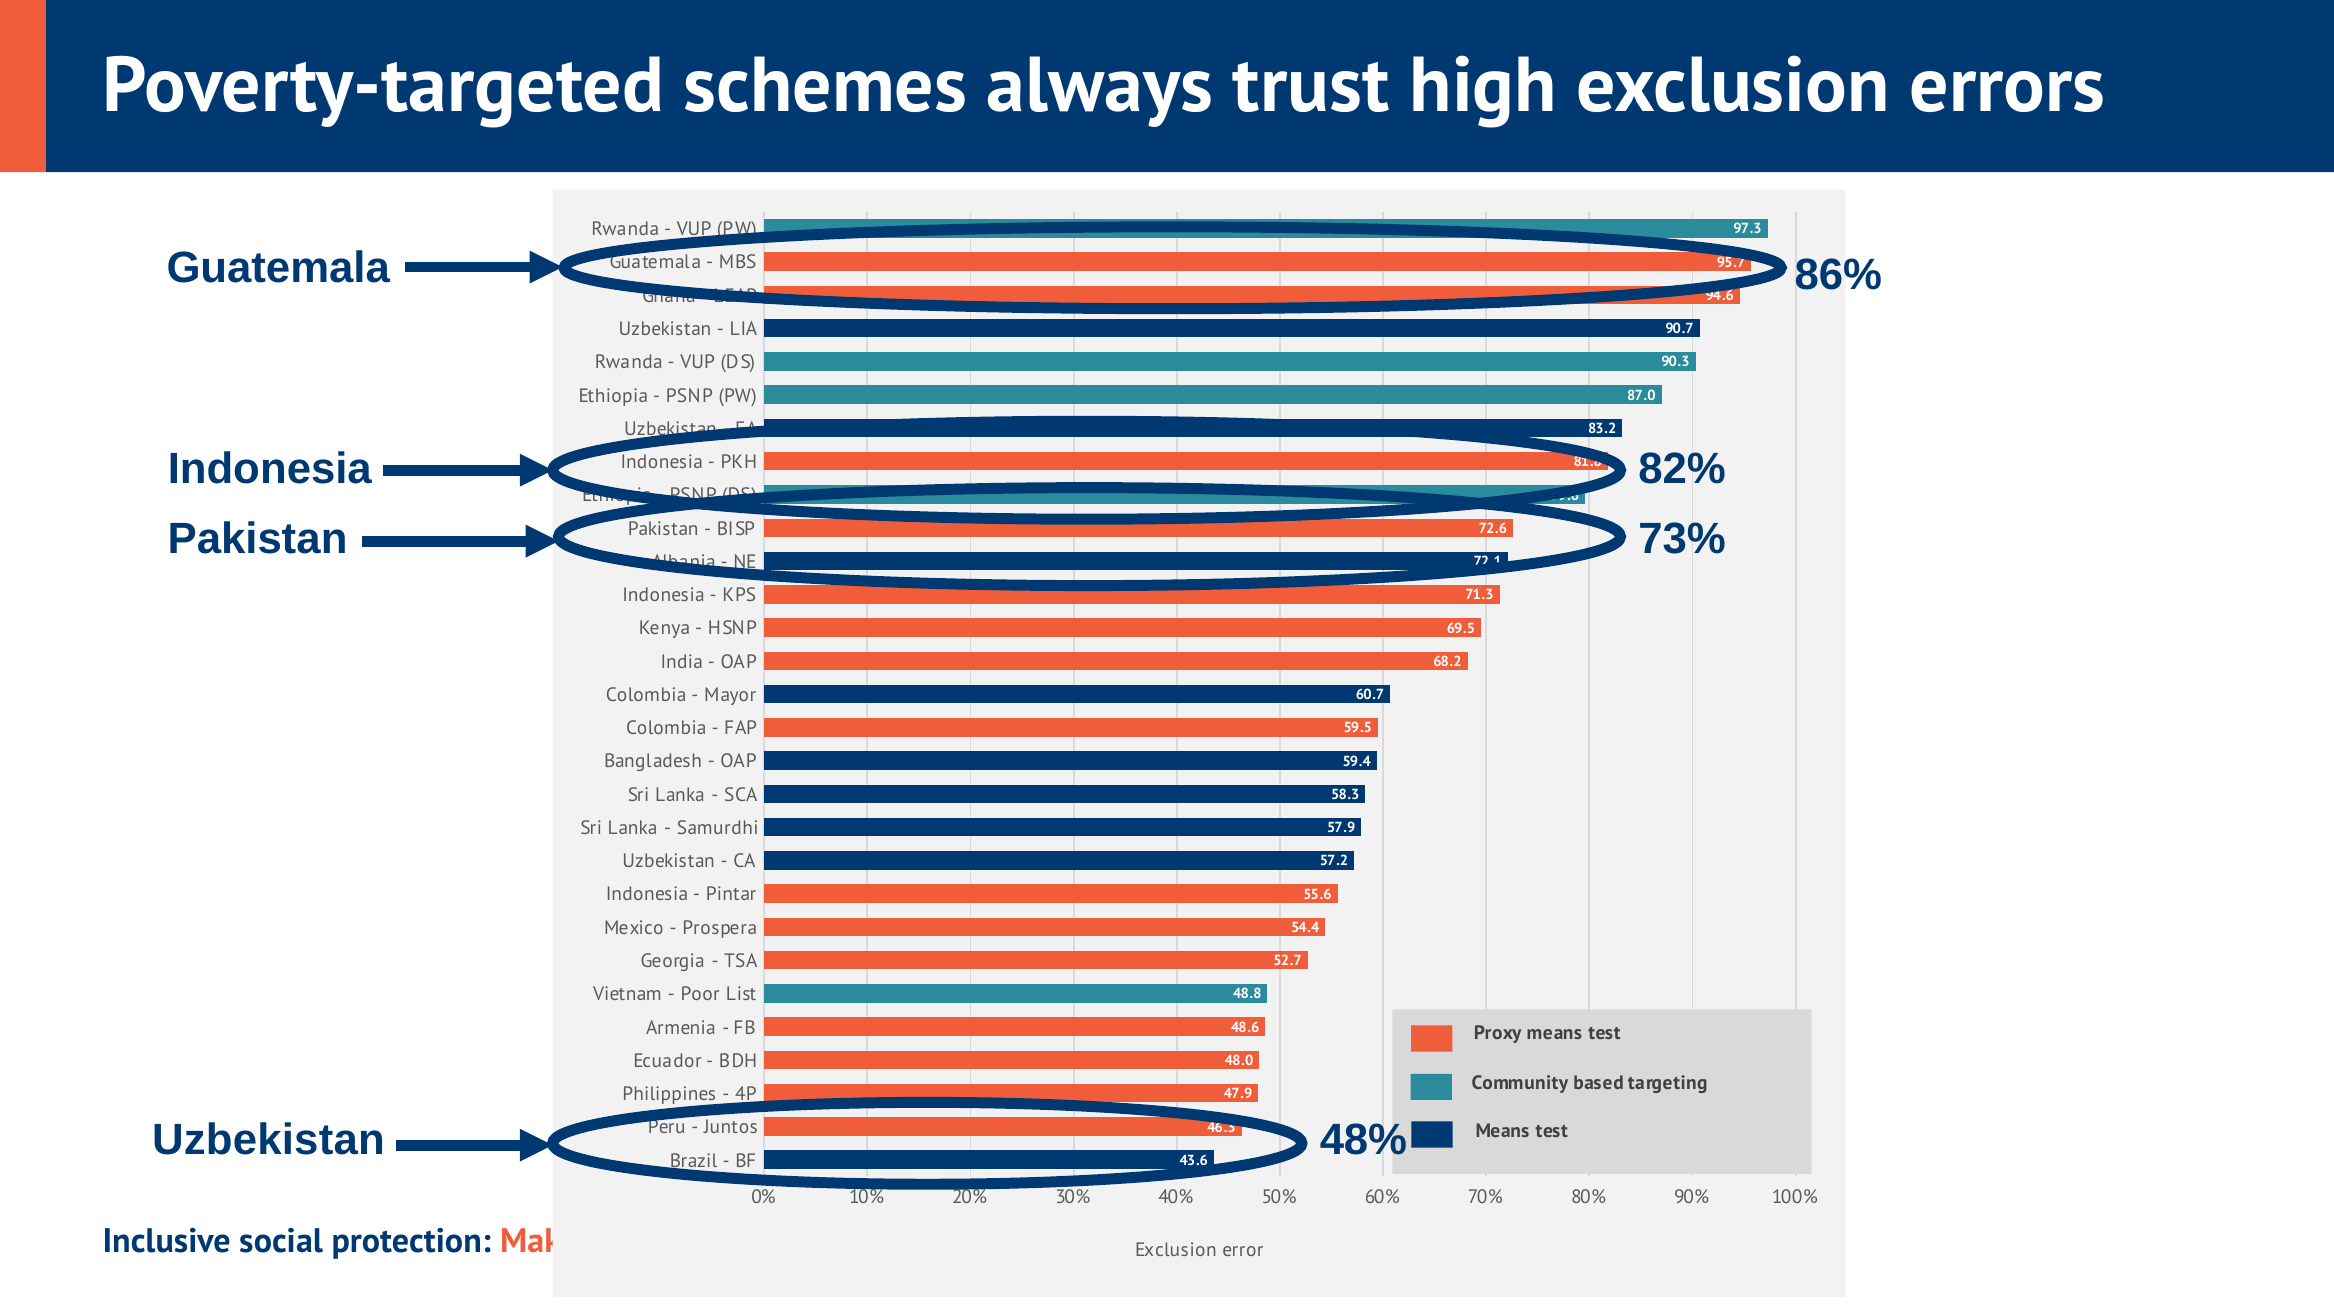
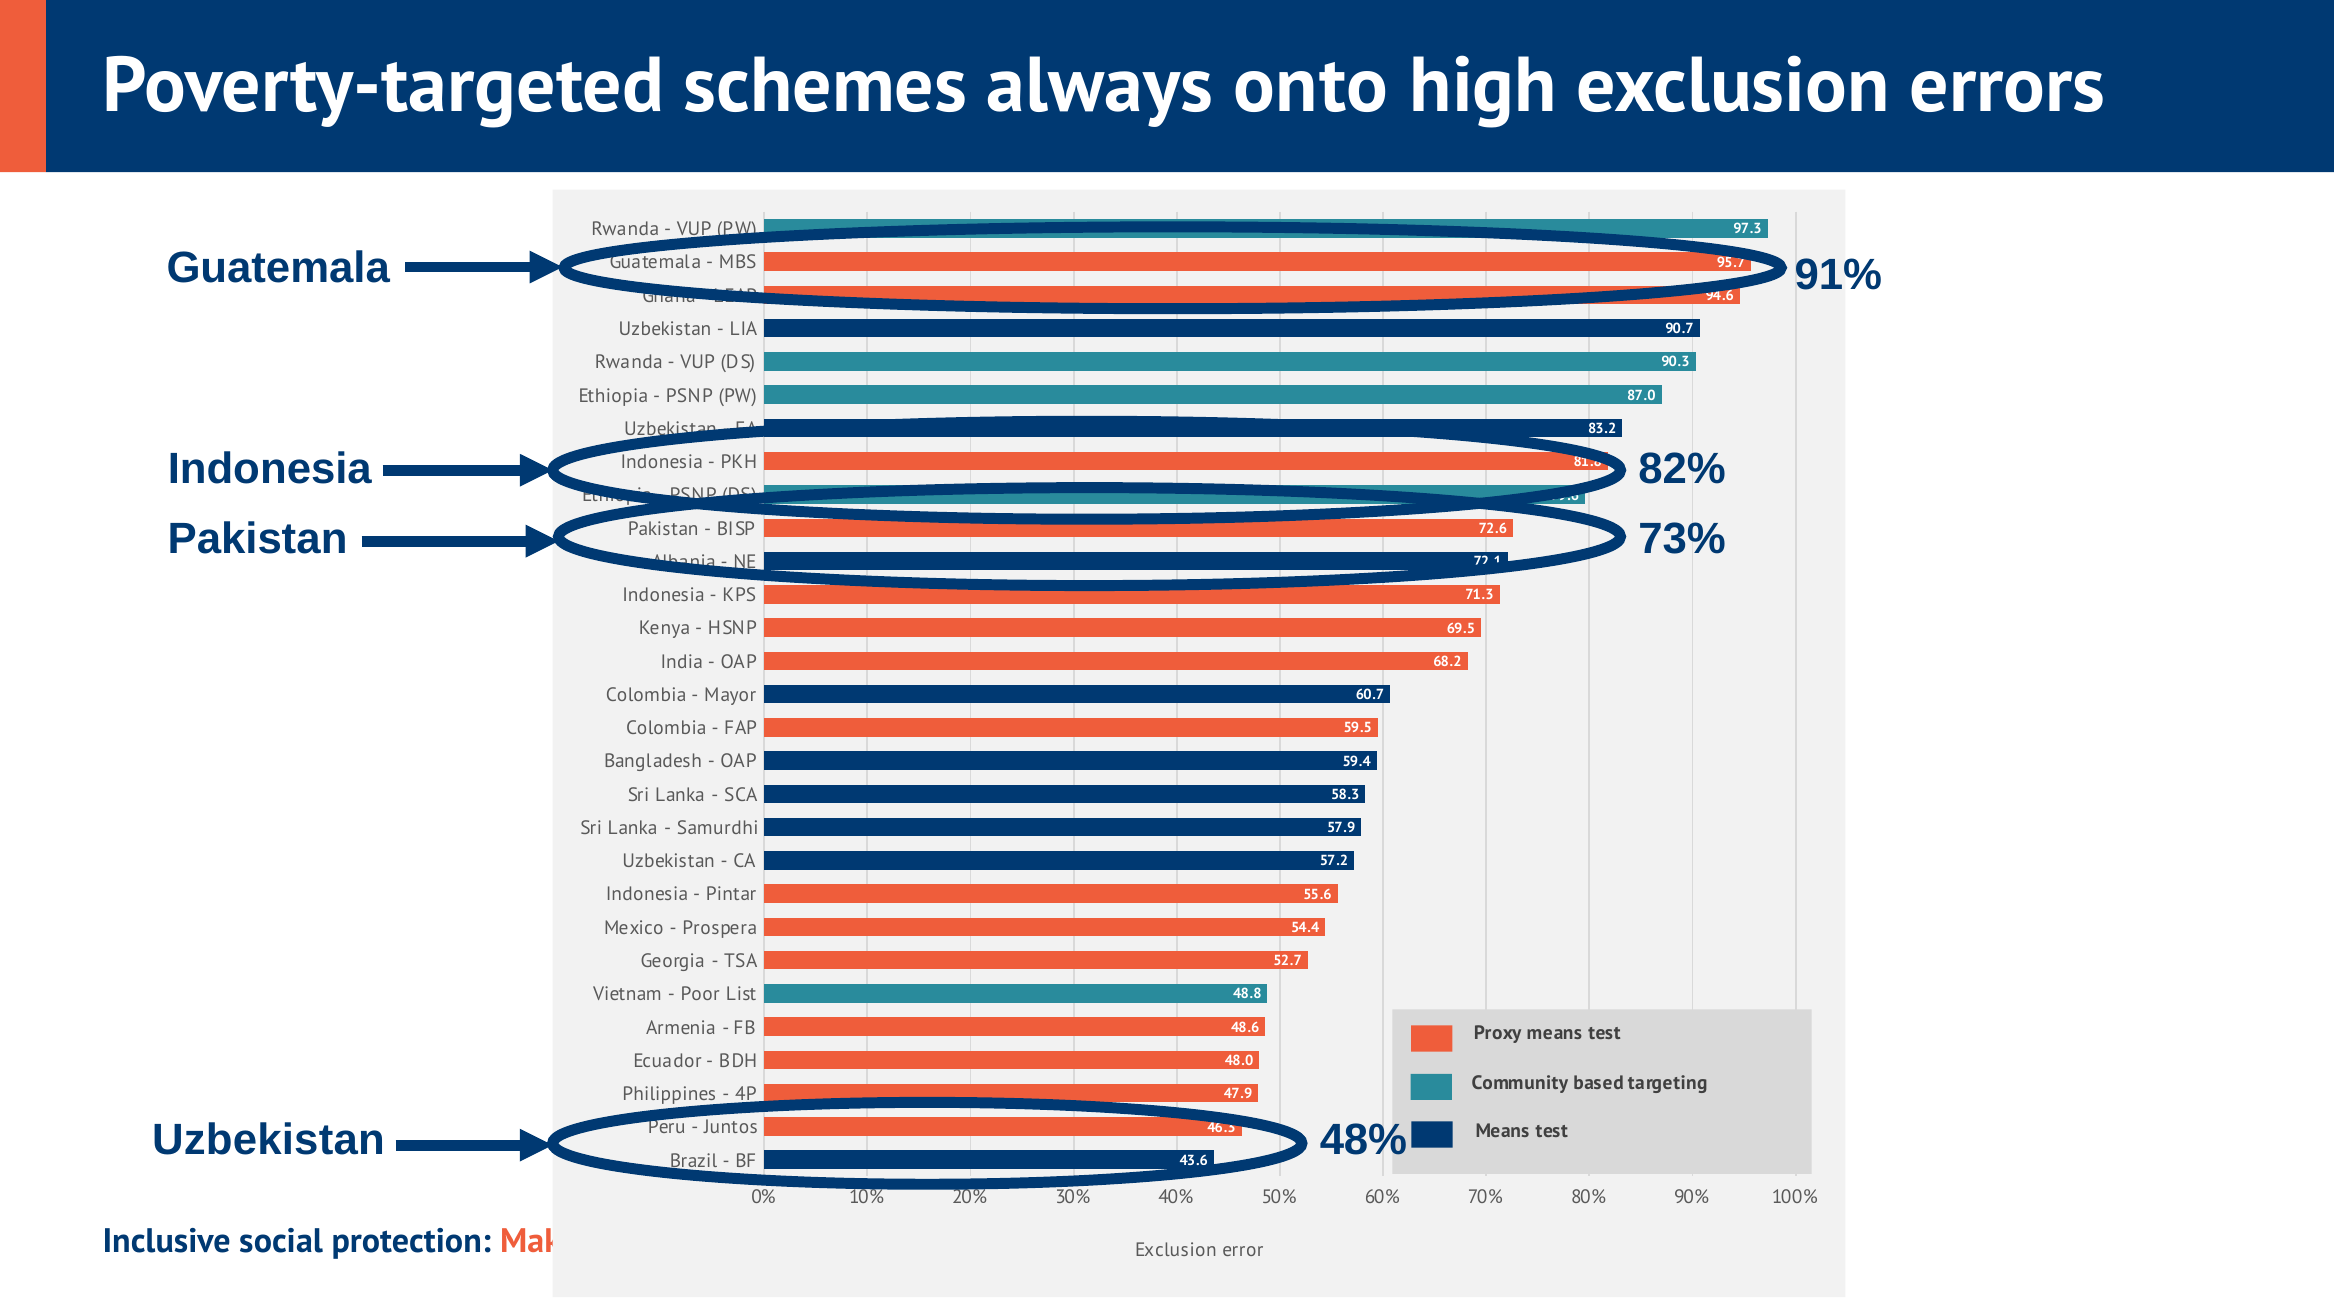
trust: trust -> onto
86%: 86% -> 91%
